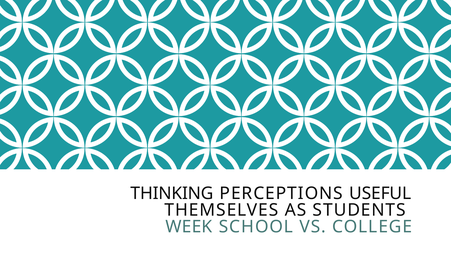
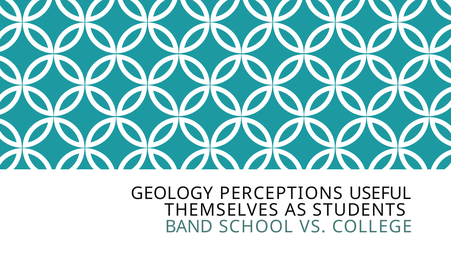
THINKING: THINKING -> GEOLOGY
WEEK: WEEK -> BAND
